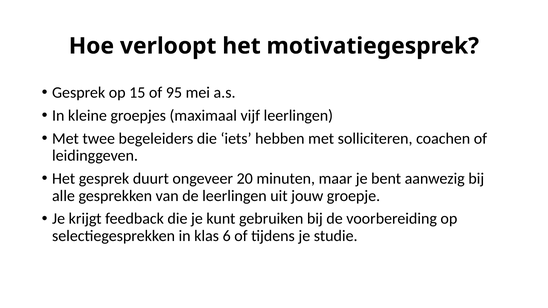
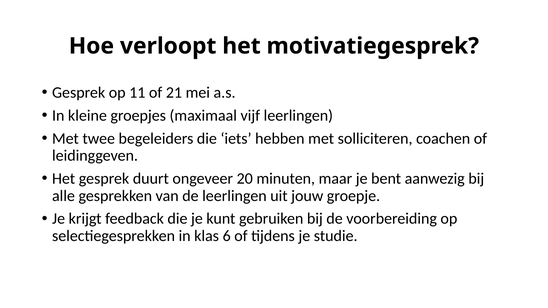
15: 15 -> 11
95: 95 -> 21
